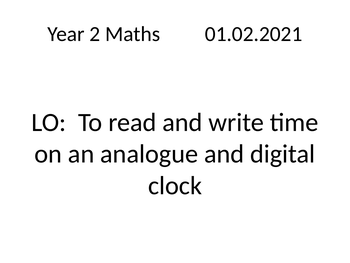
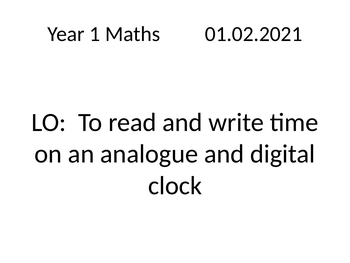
2: 2 -> 1
